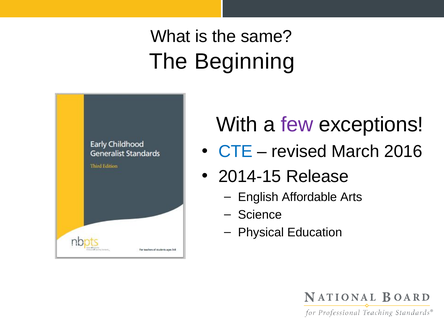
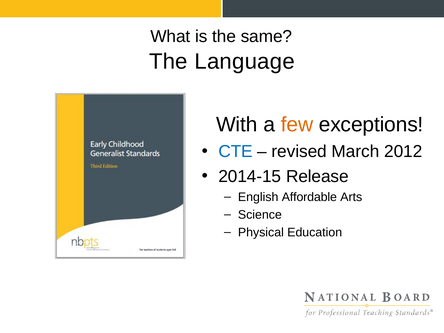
Beginning: Beginning -> Language
few colour: purple -> orange
2016: 2016 -> 2012
